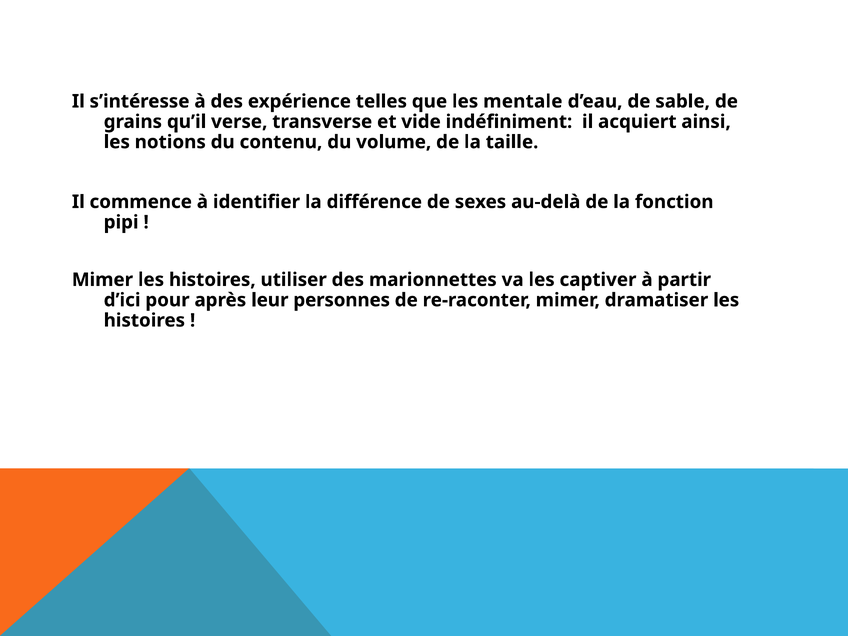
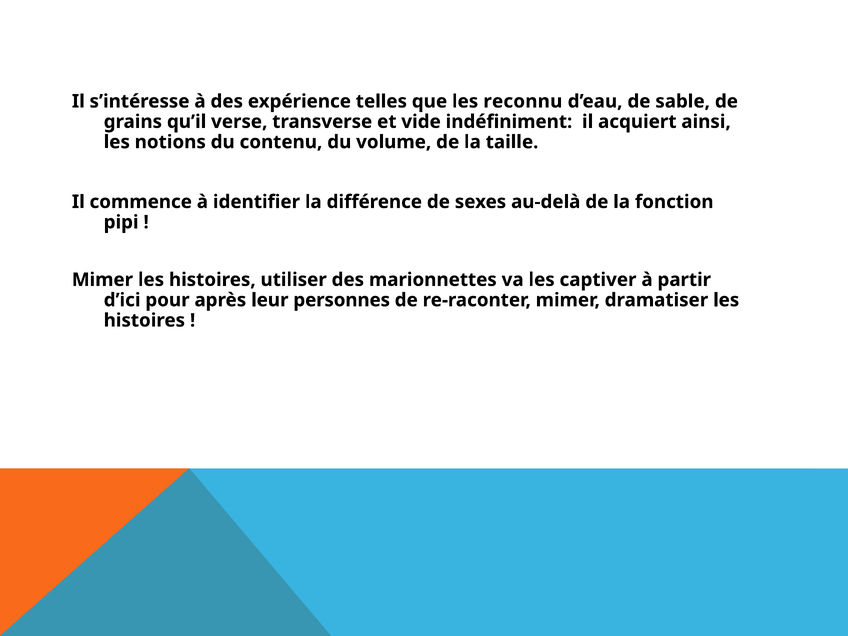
mentale: mentale -> reconnu
